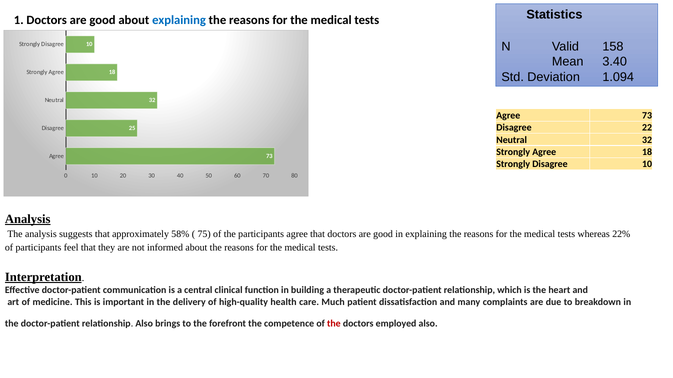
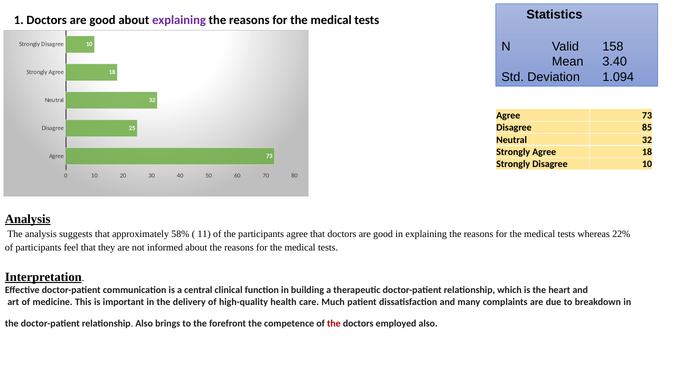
explaining at (179, 20) colour: blue -> purple
22: 22 -> 85
75: 75 -> 11
